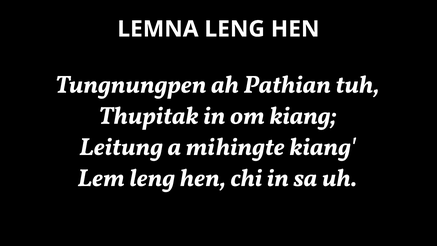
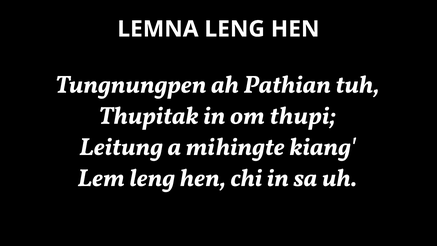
om kiang: kiang -> thupi
